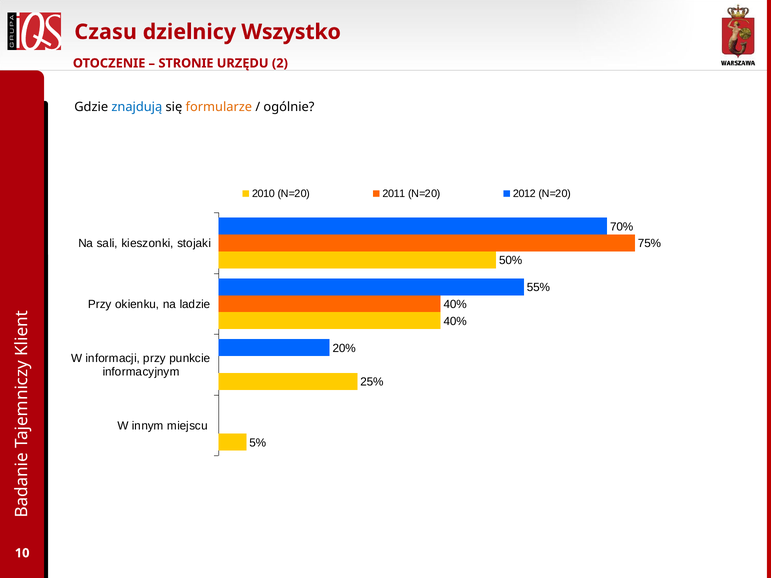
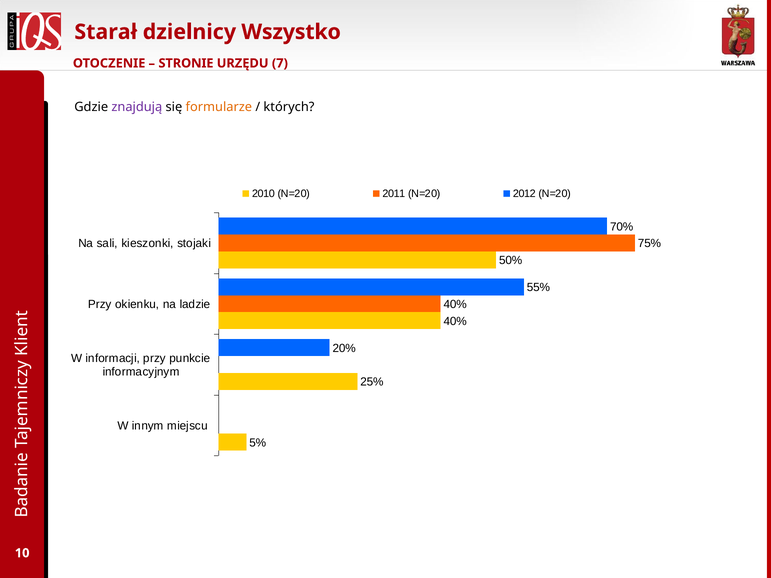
Czasu: Czasu -> Starał
2: 2 -> 7
znajdują colour: blue -> purple
ogólnie: ogólnie -> których
